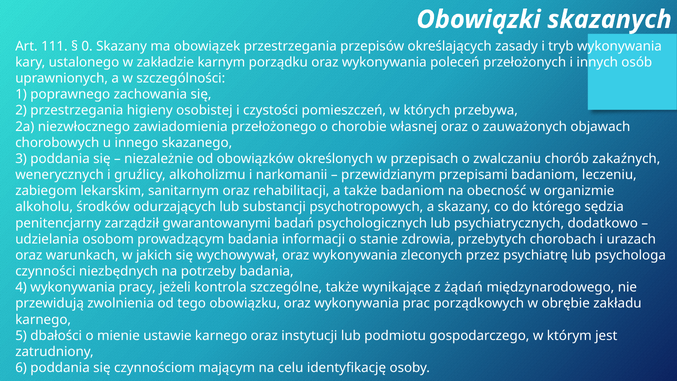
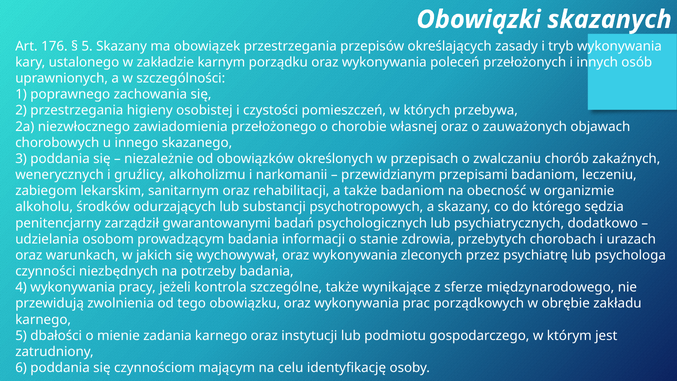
111: 111 -> 176
0 at (87, 46): 0 -> 5
żądań: żądań -> sferze
ustawie: ustawie -> zadania
